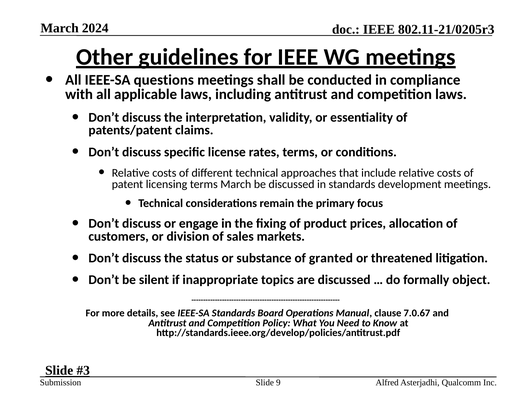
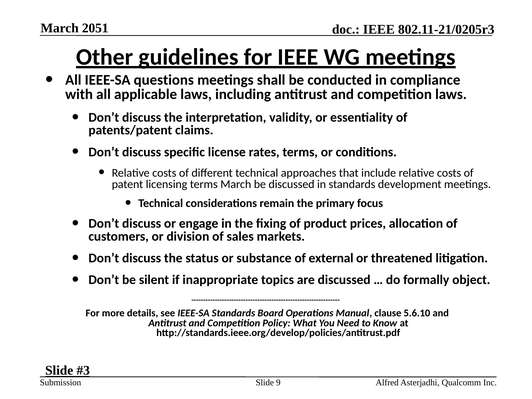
2024: 2024 -> 2051
granted: granted -> external
7.0.67: 7.0.67 -> 5.6.10
